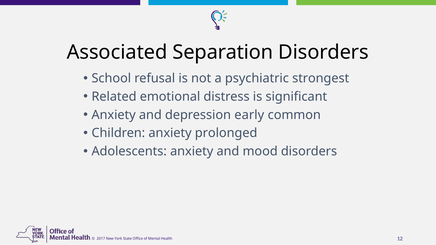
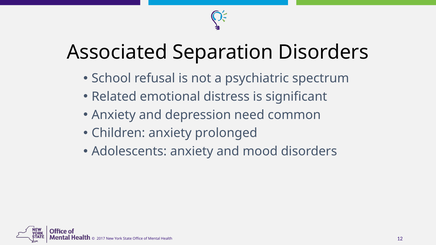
strongest: strongest -> spectrum
early: early -> need
